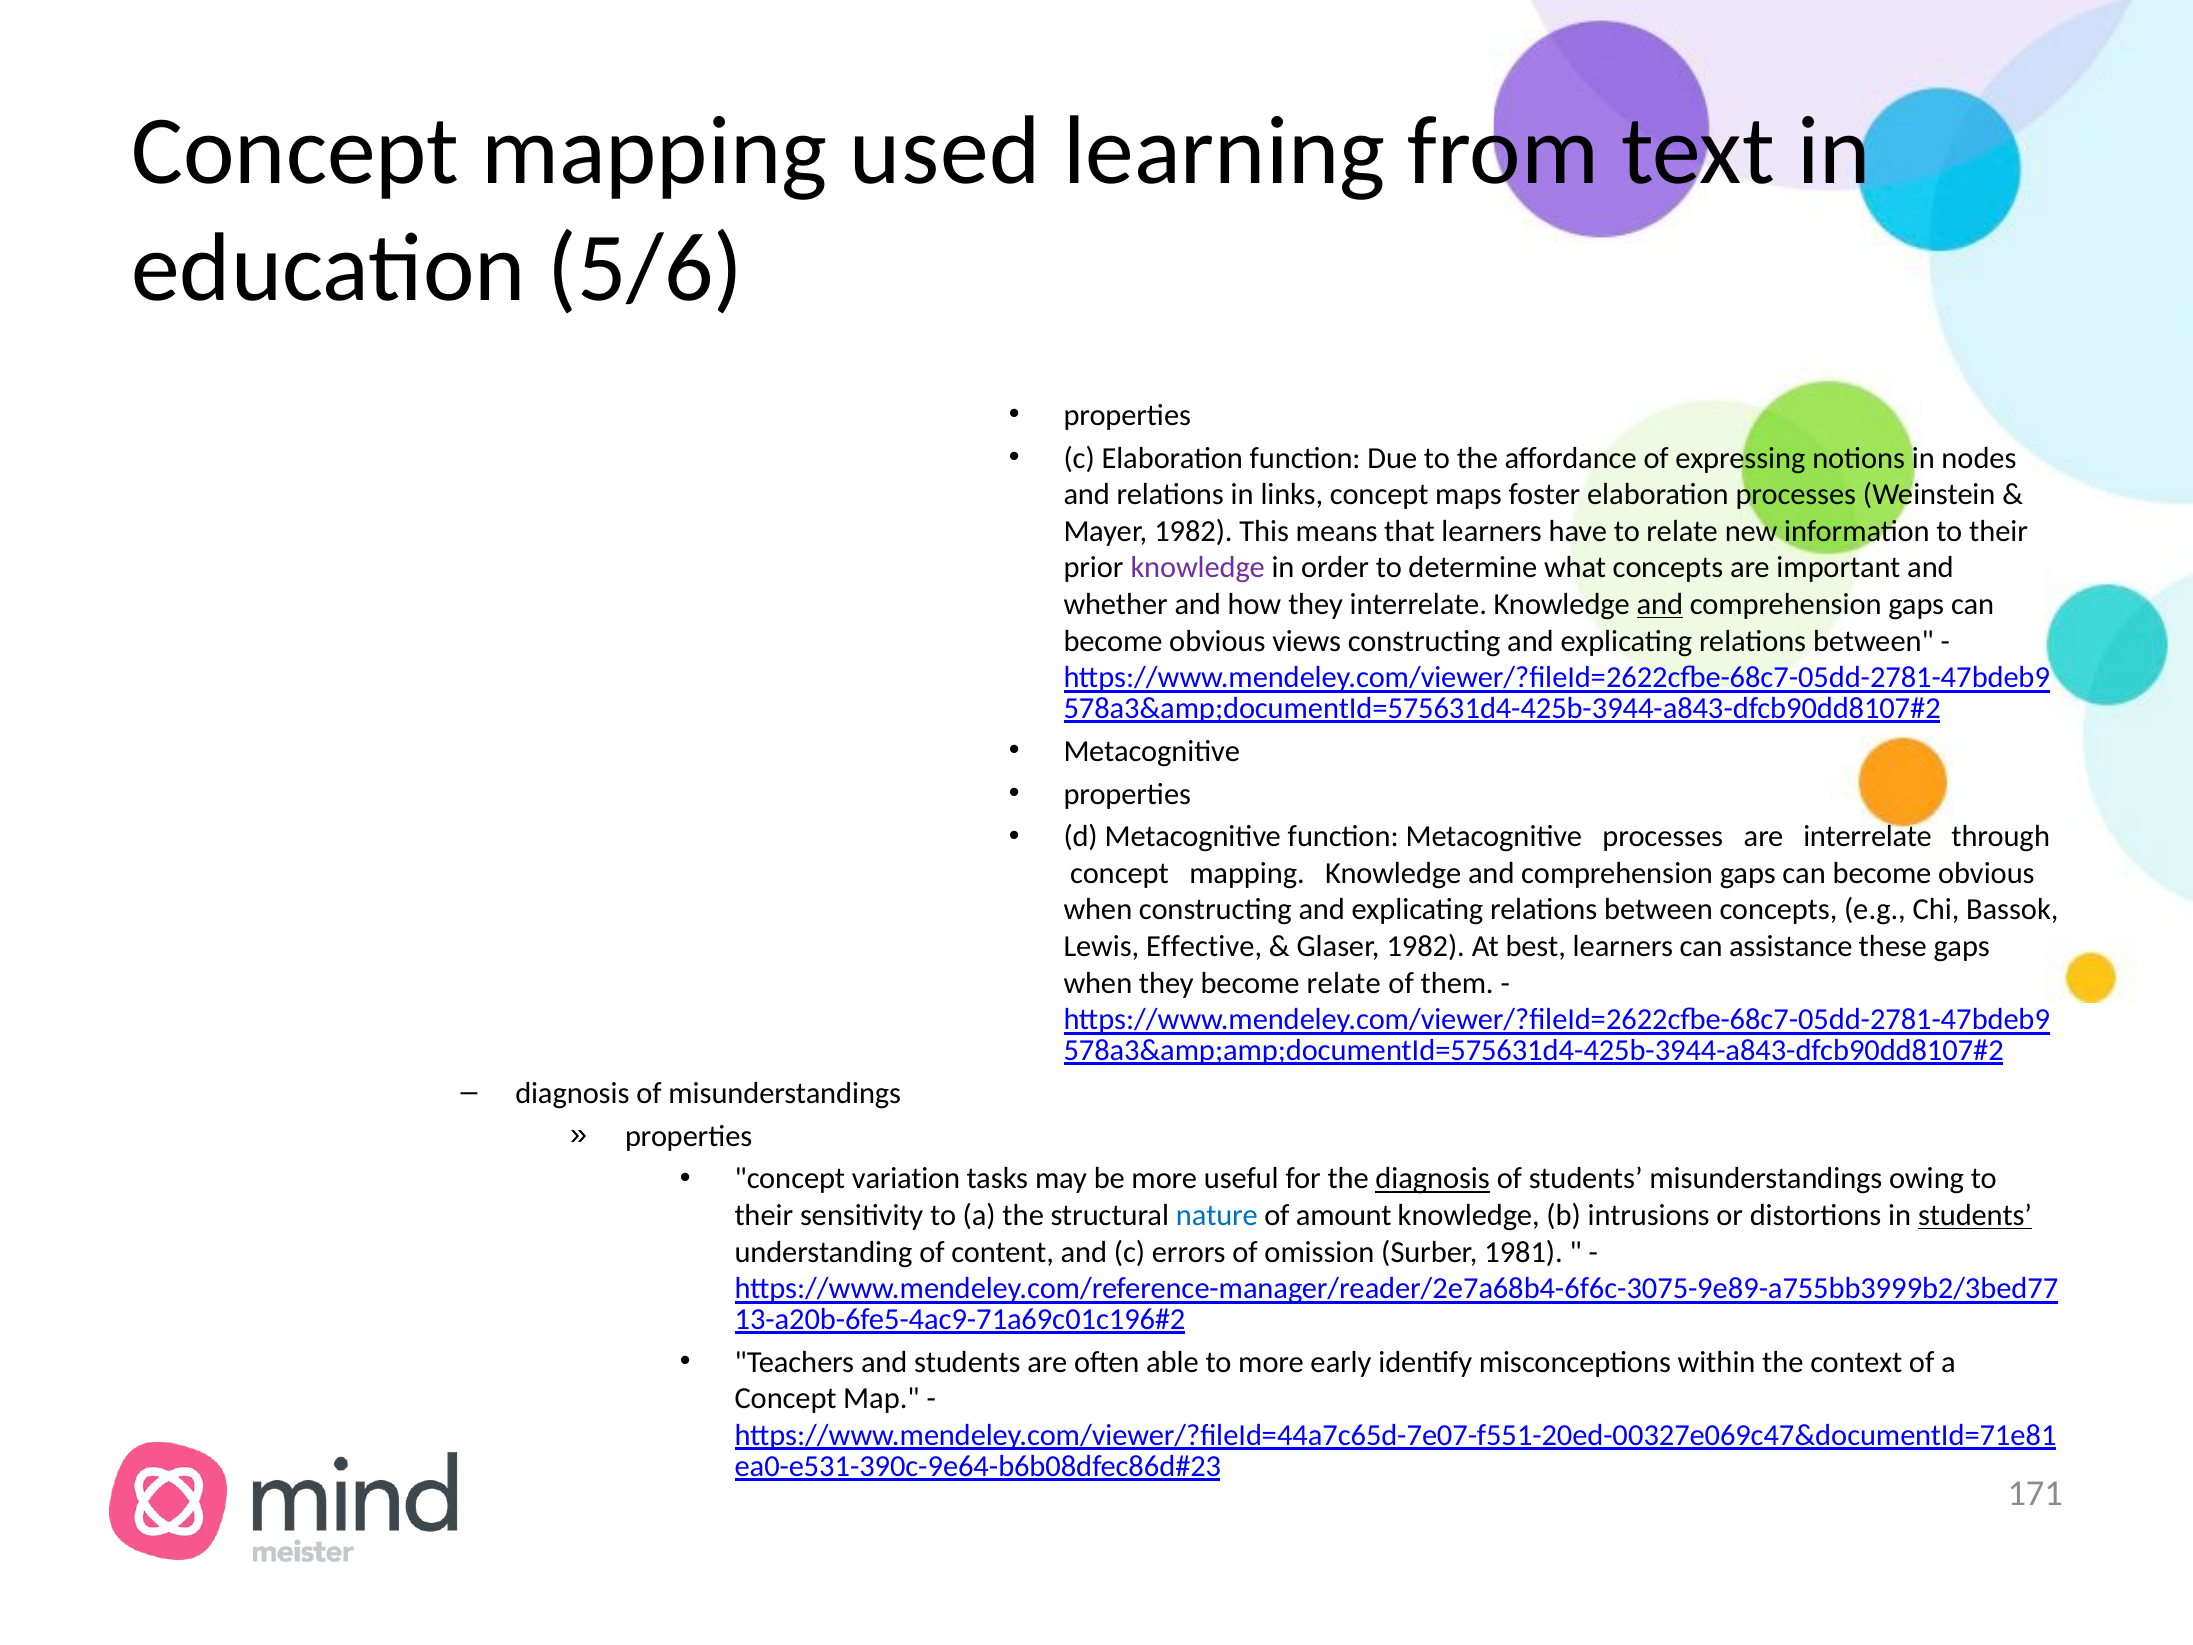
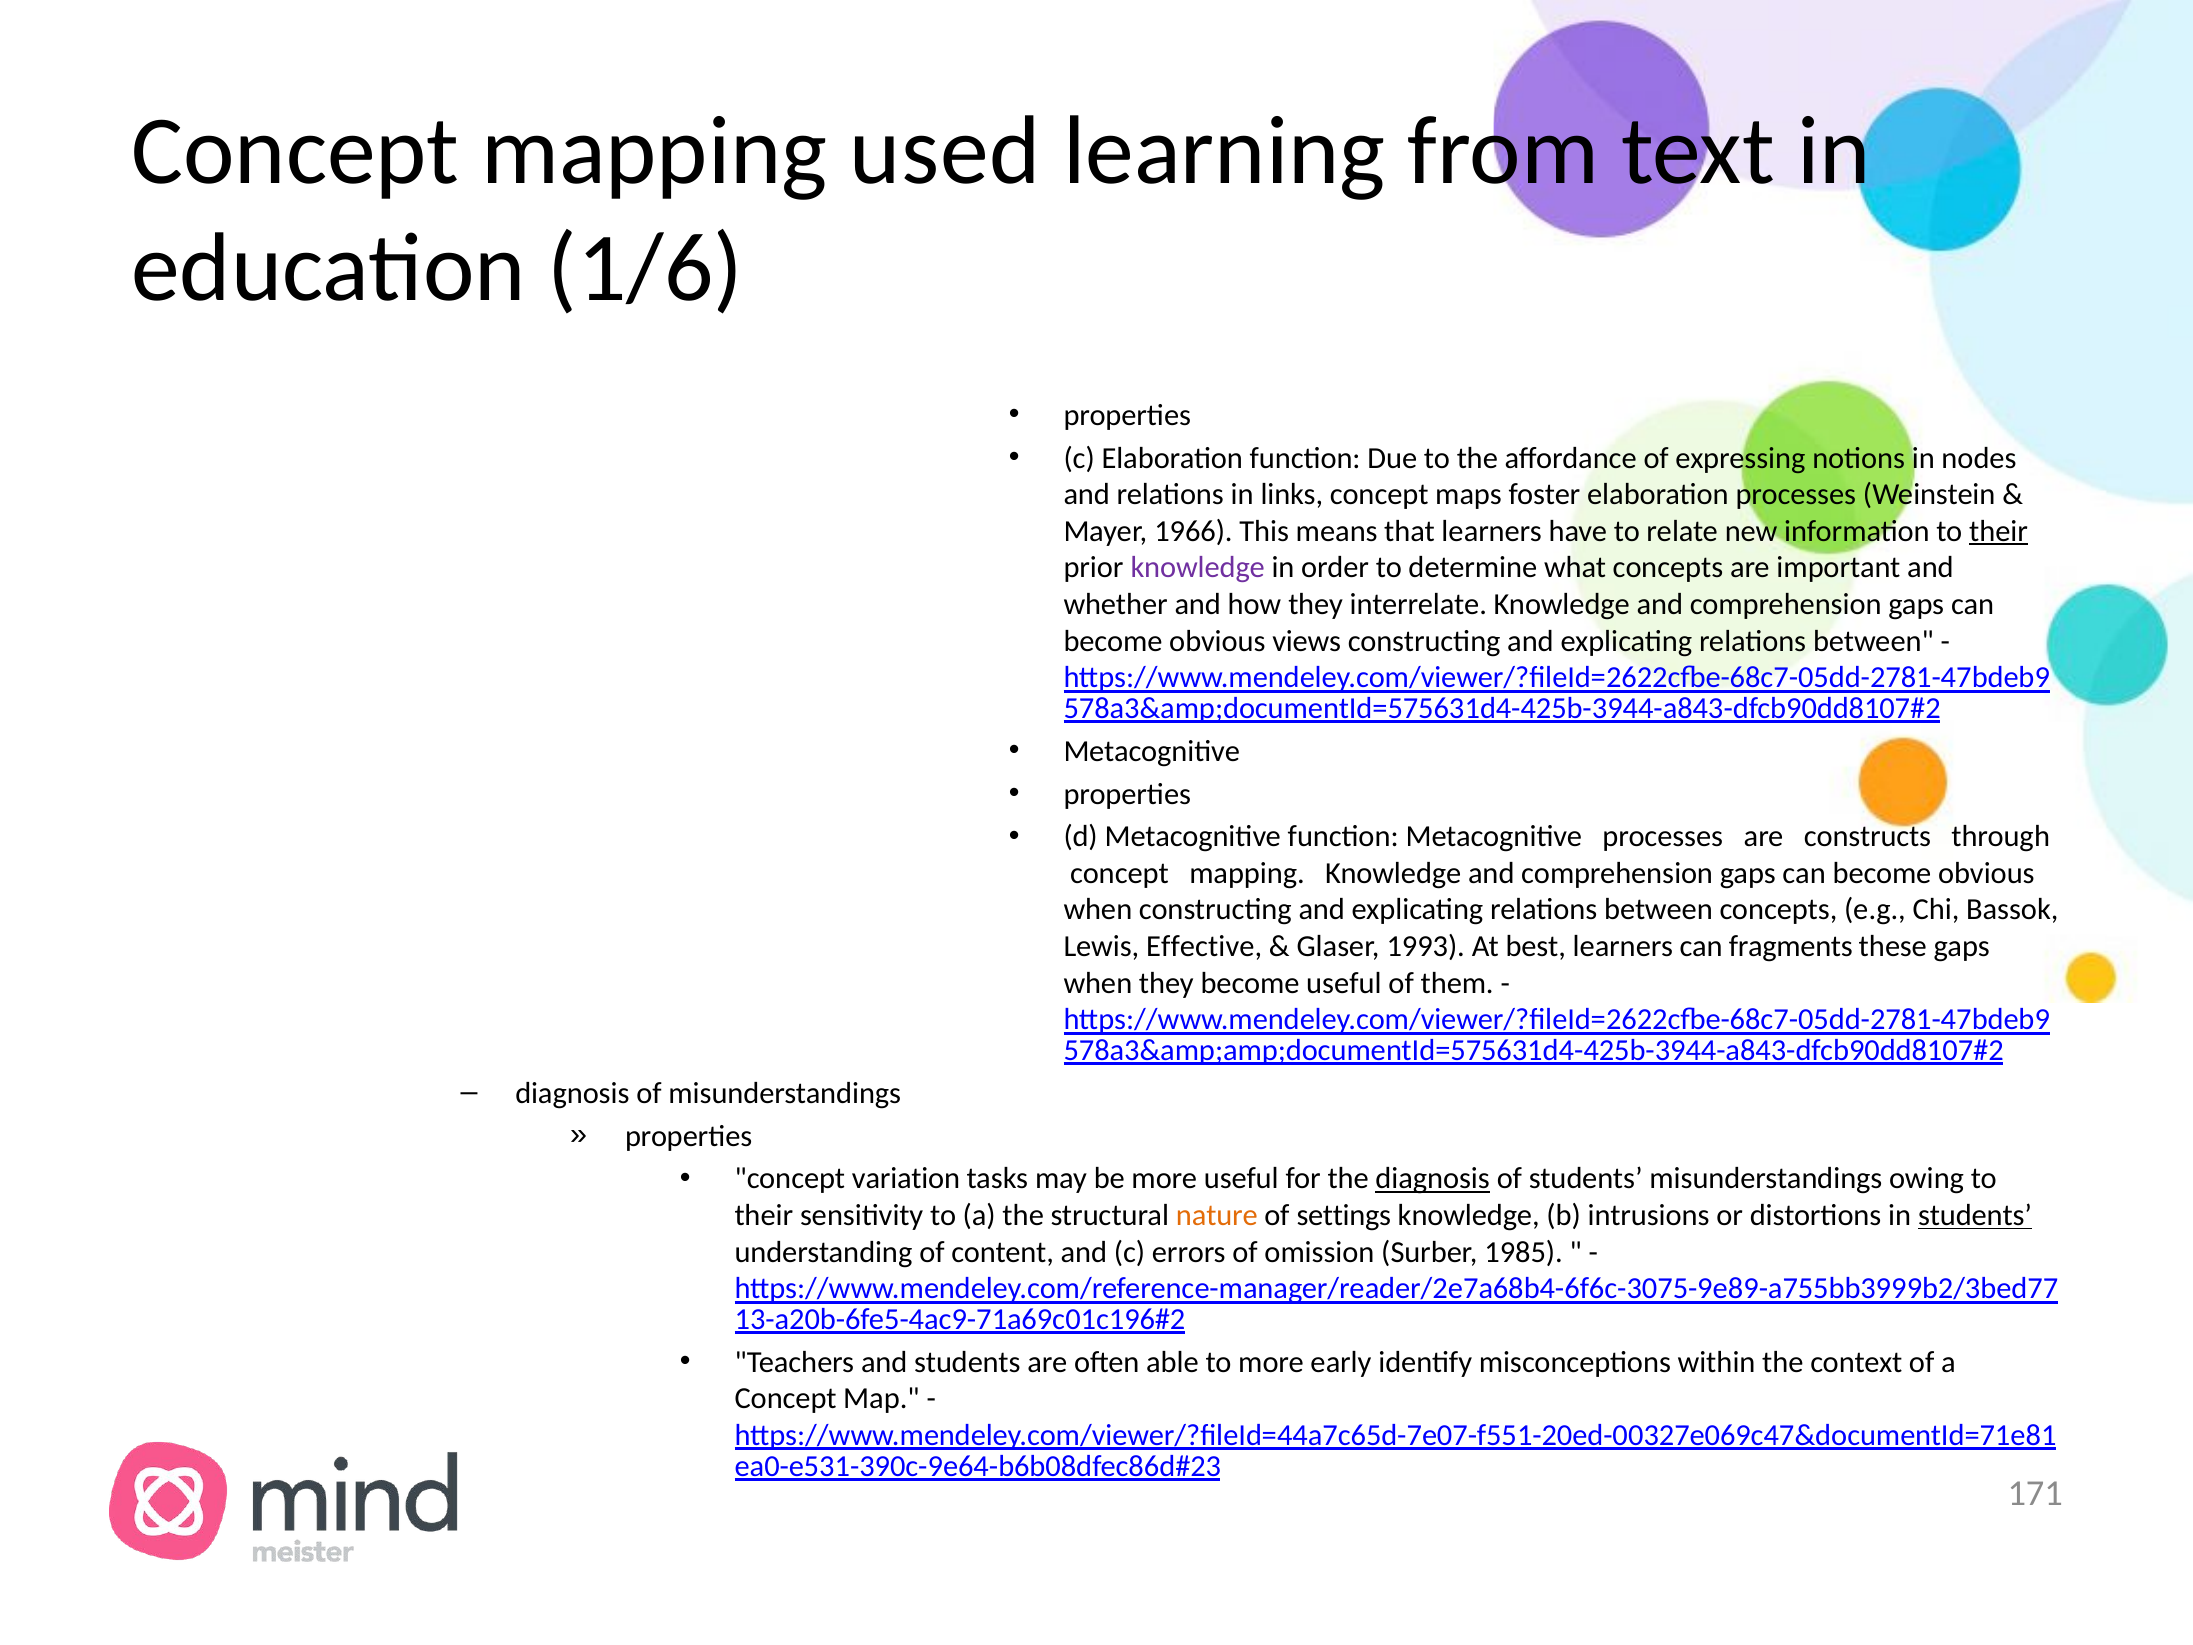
5/6: 5/6 -> 1/6
Mayer 1982: 1982 -> 1966
their at (1999, 531) underline: none -> present
and at (1660, 604) underline: present -> none
are interrelate: interrelate -> constructs
Glaser 1982: 1982 -> 1993
assistance: assistance -> fragments
become relate: relate -> useful
nature colour: blue -> orange
amount: amount -> settings
1981: 1981 -> 1985
